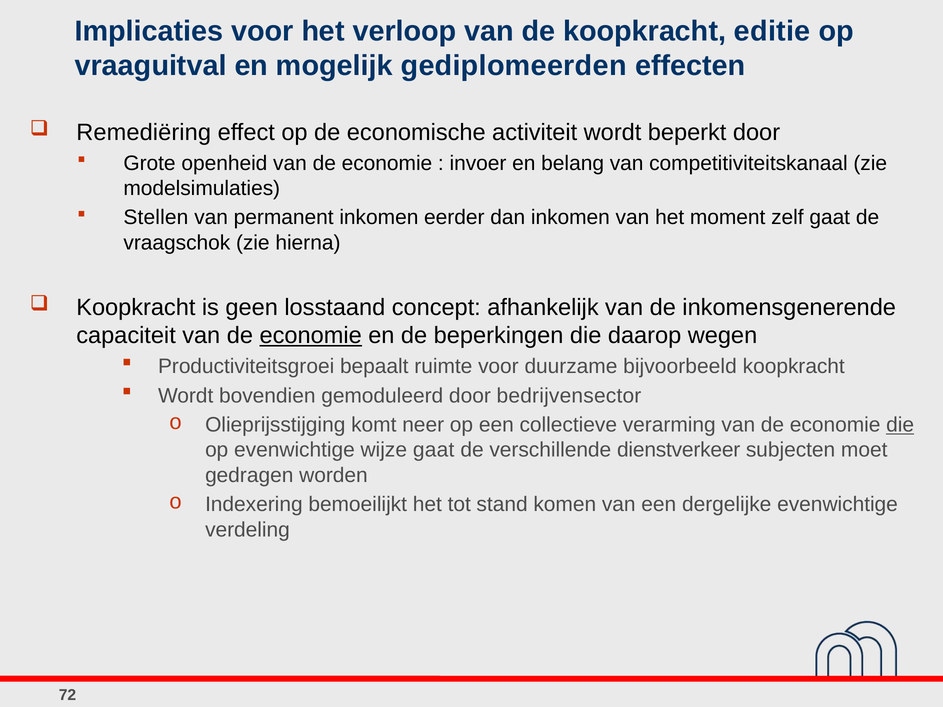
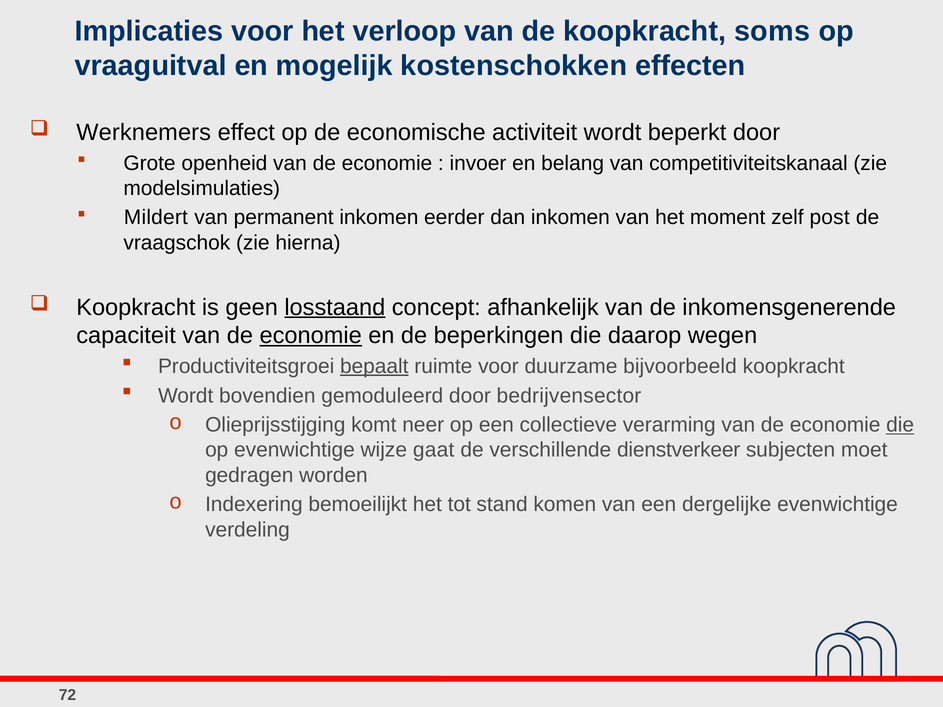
editie: editie -> soms
gediplomeerden: gediplomeerden -> kostenschokken
Remediëring: Remediëring -> Werknemers
Stellen: Stellen -> Mildert
zelf gaat: gaat -> post
losstaand underline: none -> present
bepaalt underline: none -> present
